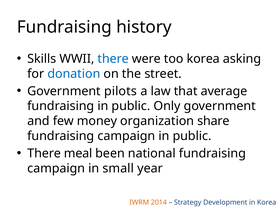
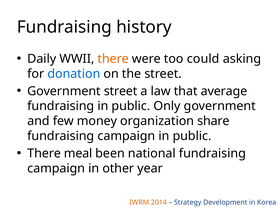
Skills: Skills -> Daily
there at (113, 59) colour: blue -> orange
too korea: korea -> could
Government pilots: pilots -> street
small: small -> other
